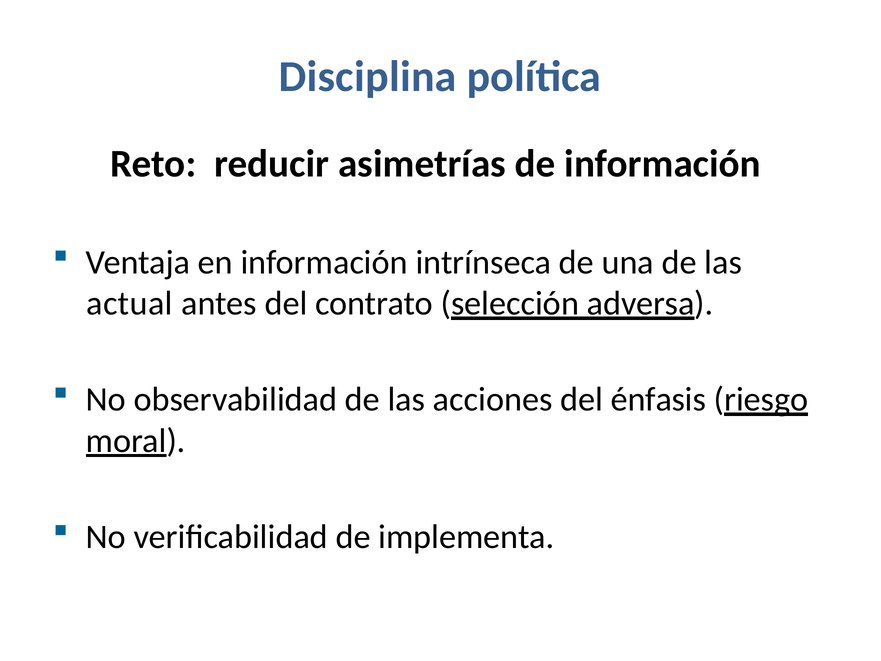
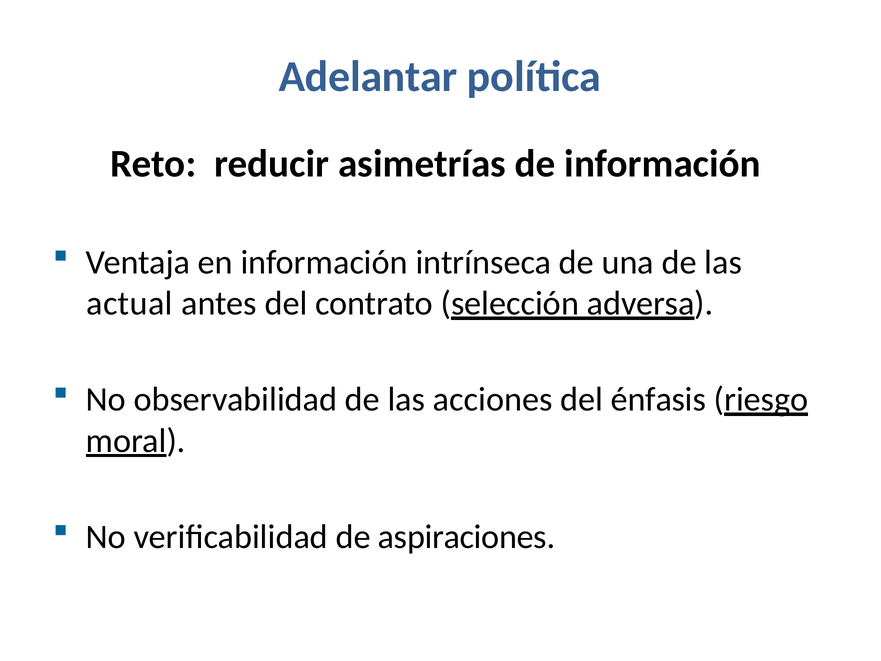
Disciplina: Disciplina -> Adelantar
implementa: implementa -> aspiraciones
